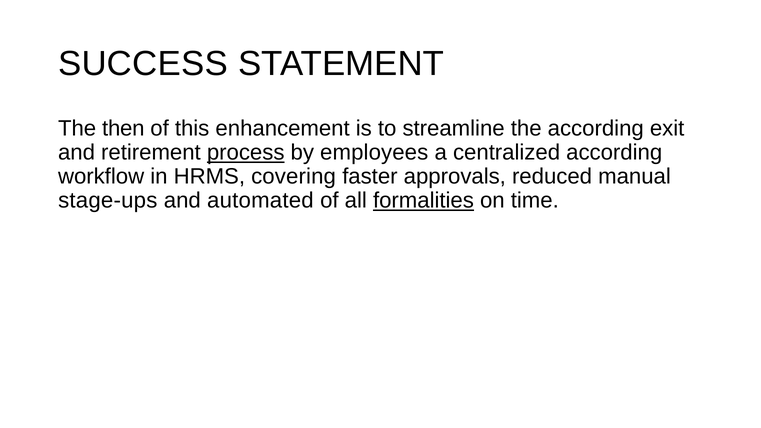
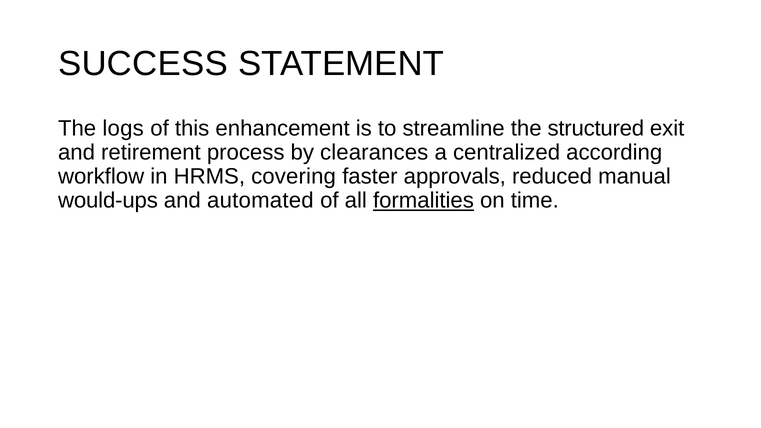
then: then -> logs
the according: according -> structured
process underline: present -> none
employees: employees -> clearances
stage-ups: stage-ups -> would-ups
